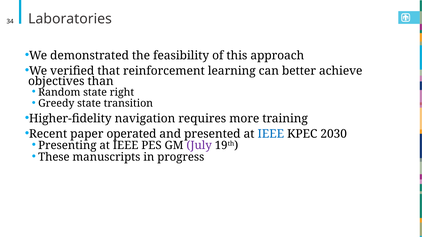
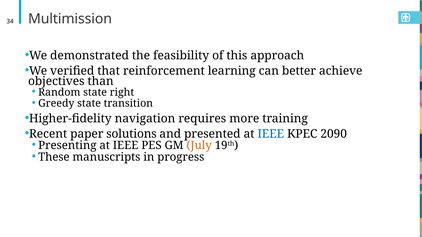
Laboratories: Laboratories -> Multimission
operated: operated -> solutions
2030: 2030 -> 2090
July colour: purple -> orange
